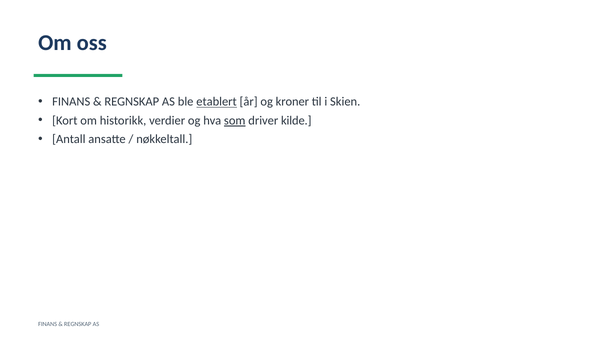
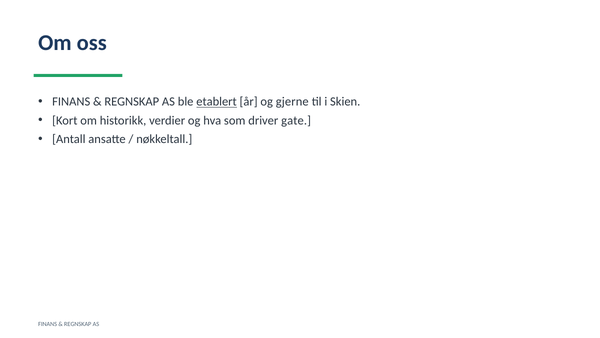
kroner: kroner -> gjerne
som underline: present -> none
kilde: kilde -> gate
